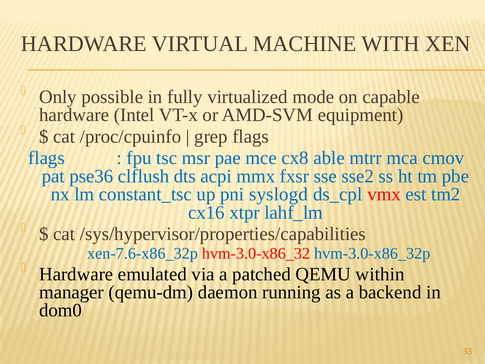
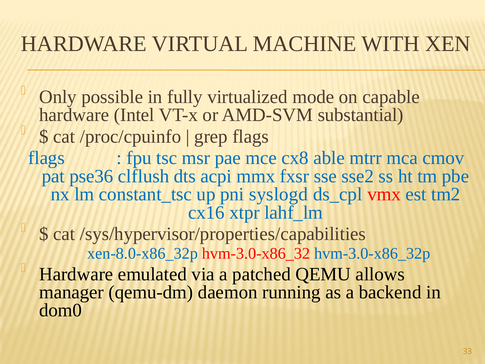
equipment: equipment -> substantial
xen-7.6-x86_32p: xen-7.6-x86_32p -> xen-8.0-x86_32p
within: within -> allows
